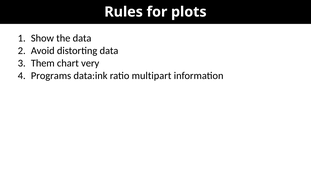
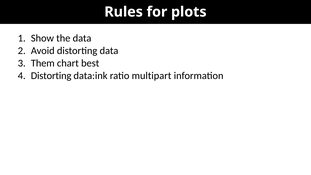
very: very -> best
Programs at (51, 76): Programs -> Distorting
